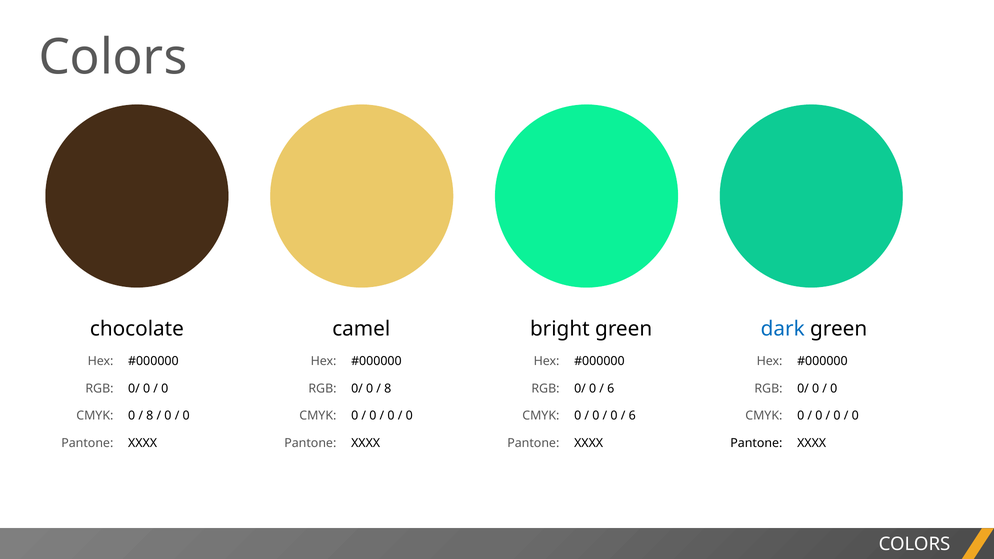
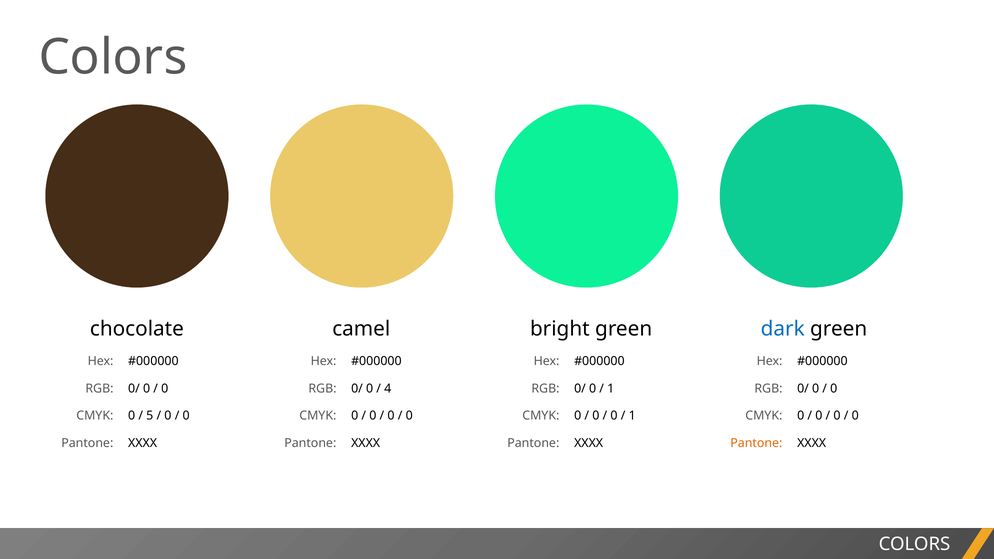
8 at (388, 389): 8 -> 4
6 at (611, 389): 6 -> 1
8 at (150, 416): 8 -> 5
6 at (632, 416): 6 -> 1
Pantone at (756, 443) colour: black -> orange
